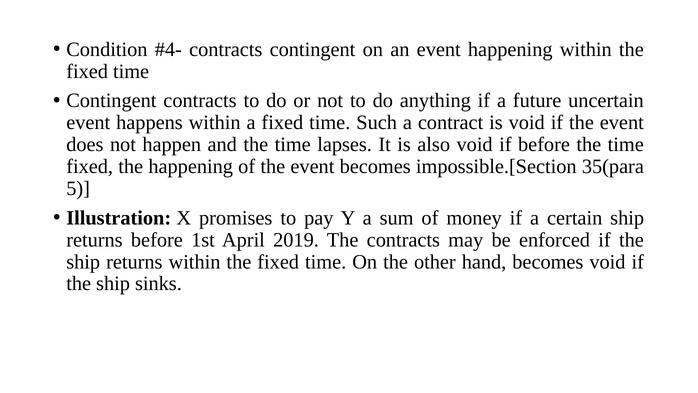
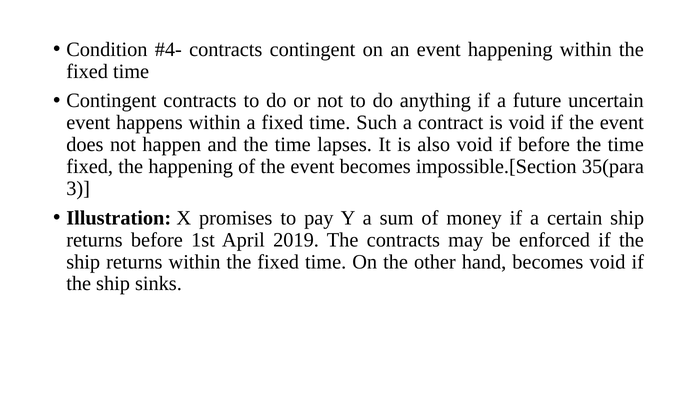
5: 5 -> 3
